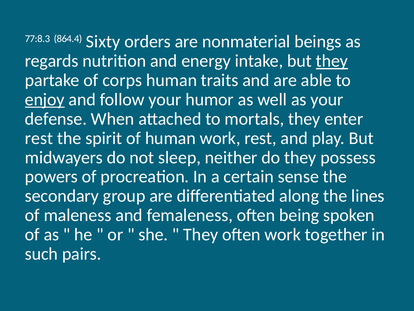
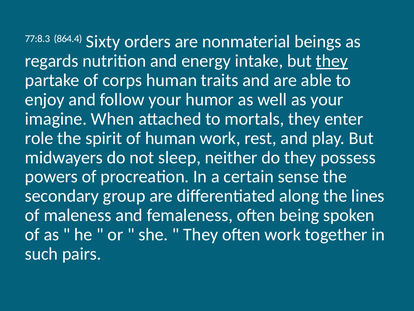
enjoy underline: present -> none
defense: defense -> imagine
rest at (39, 138): rest -> role
